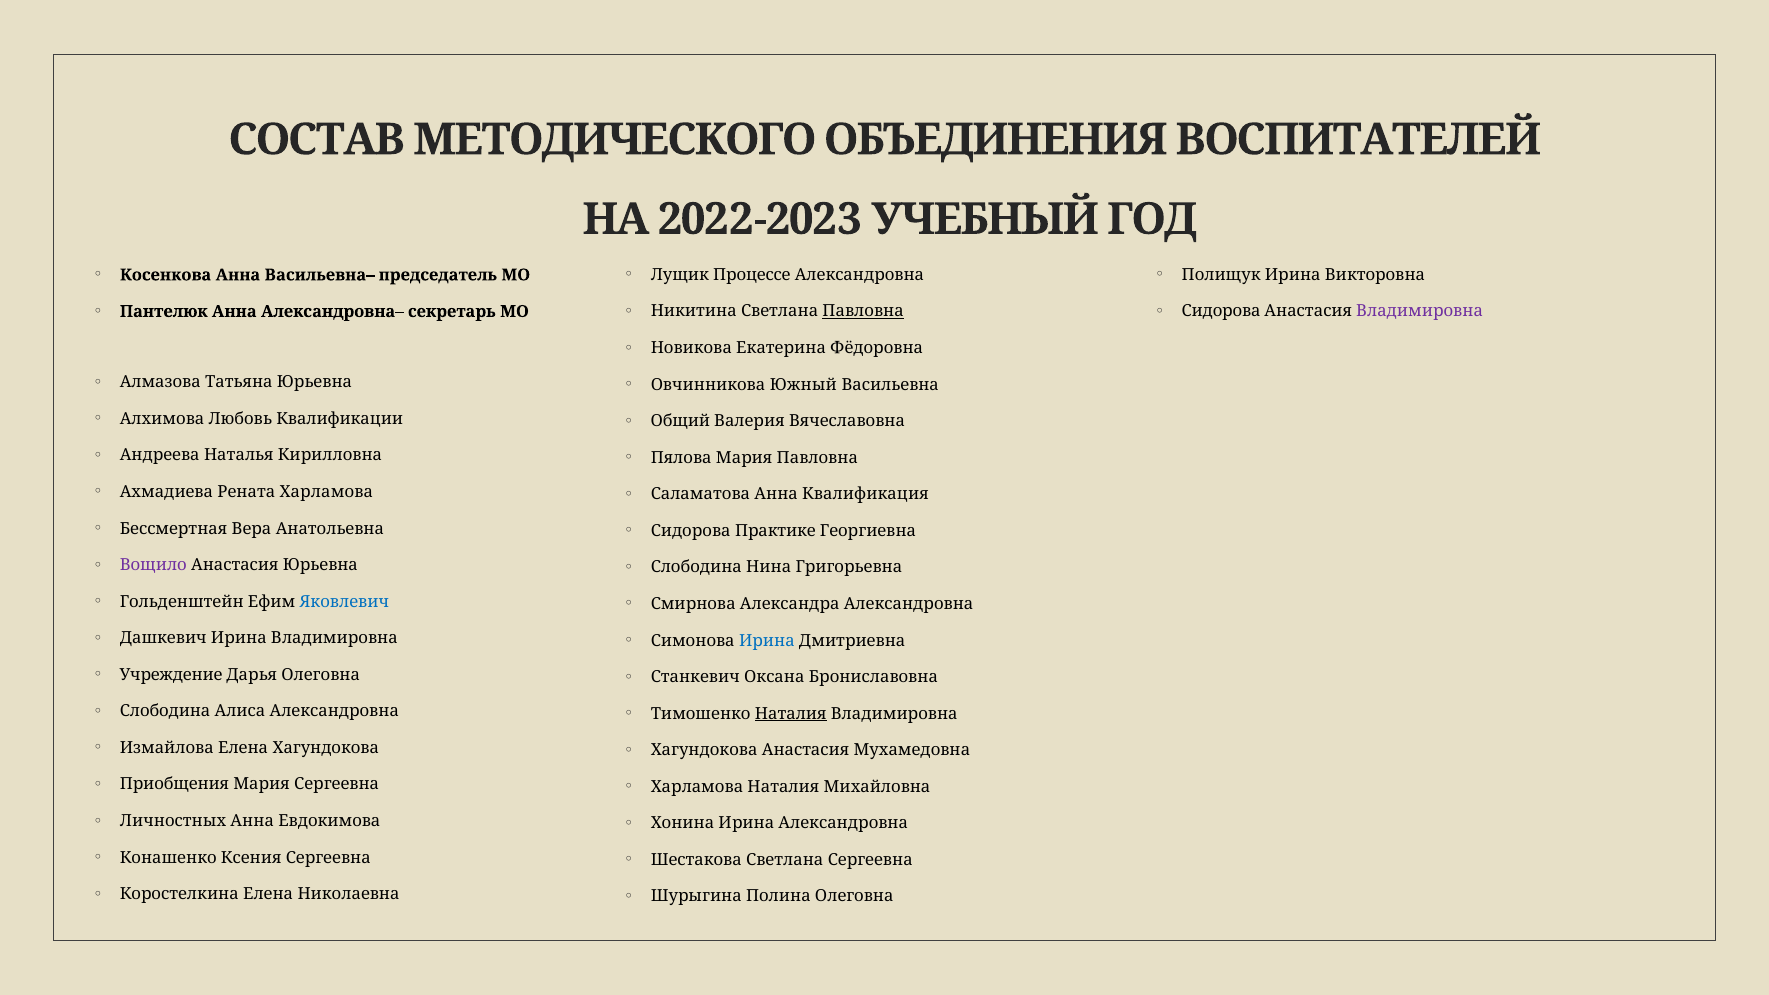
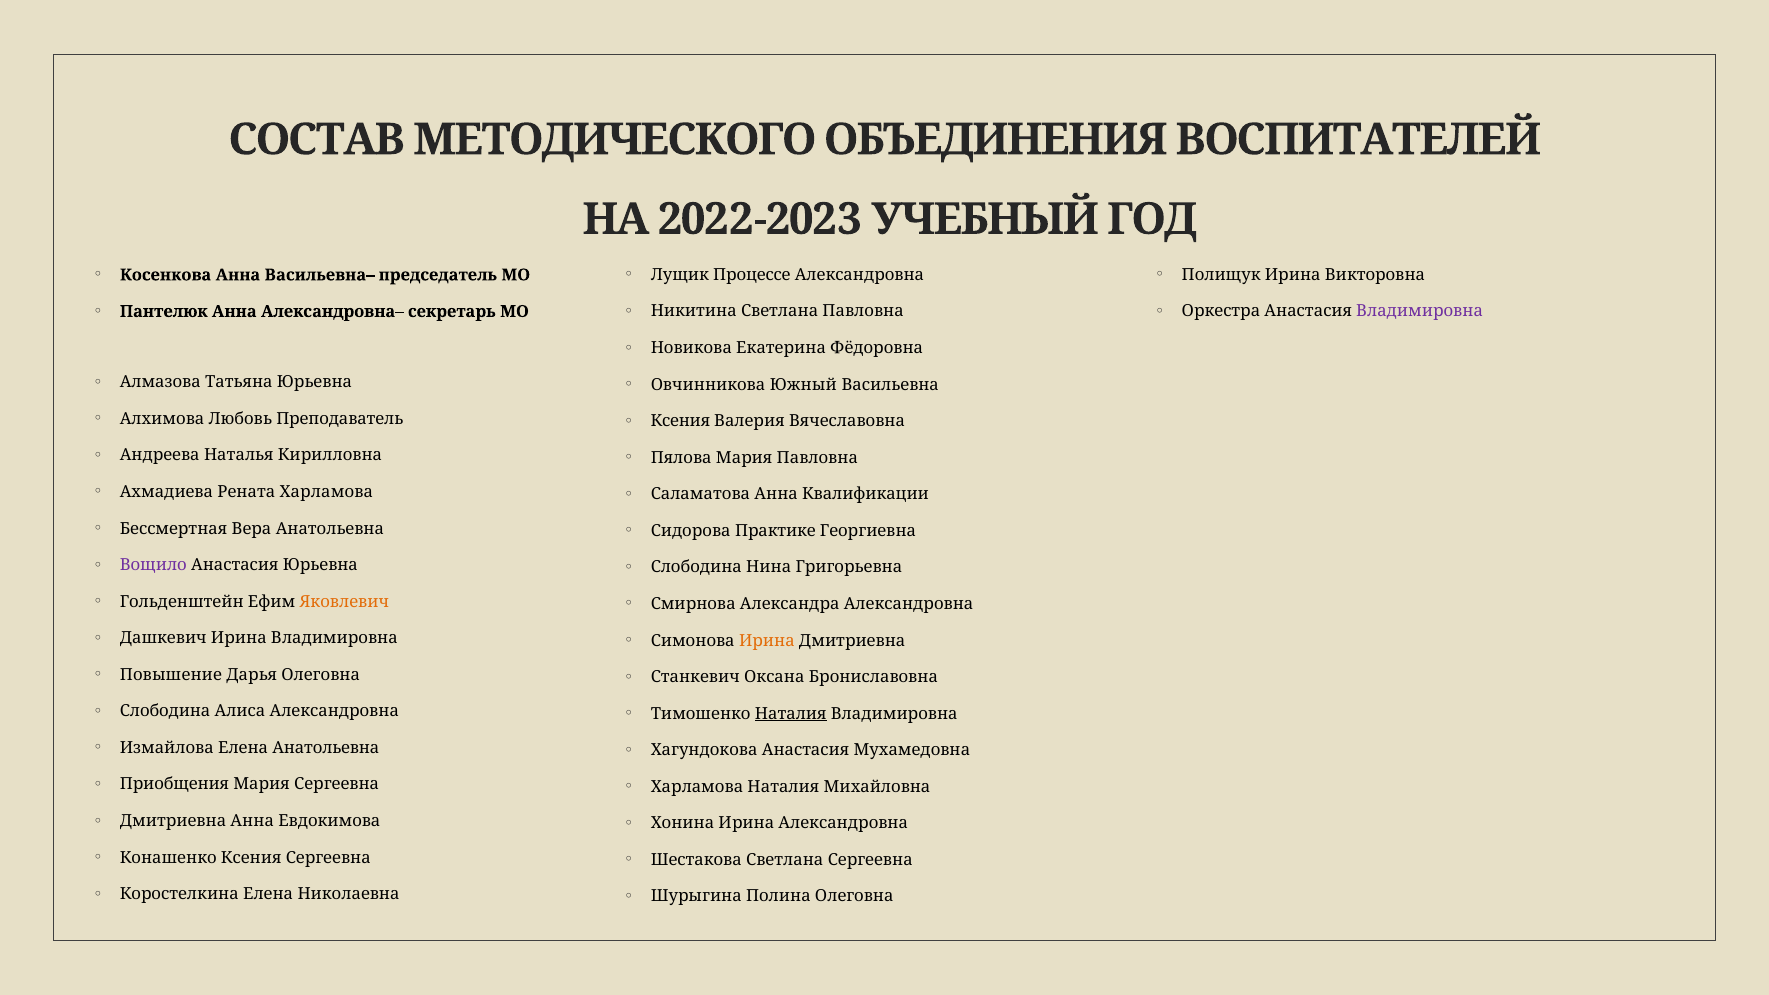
Павловна at (863, 312) underline: present -> none
Сидорова at (1221, 312): Сидорова -> Оркестра
Квалификации: Квалификации -> Преподаватель
Общий at (680, 421): Общий -> Ксения
Квалификация: Квалификация -> Квалификации
Яковлевич colour: blue -> orange
Ирина at (767, 641) colour: blue -> orange
Учреждение: Учреждение -> Повышение
Елена Хагундокова: Хагундокова -> Анатольевна
Личностных at (173, 821): Личностных -> Дмитриевна
